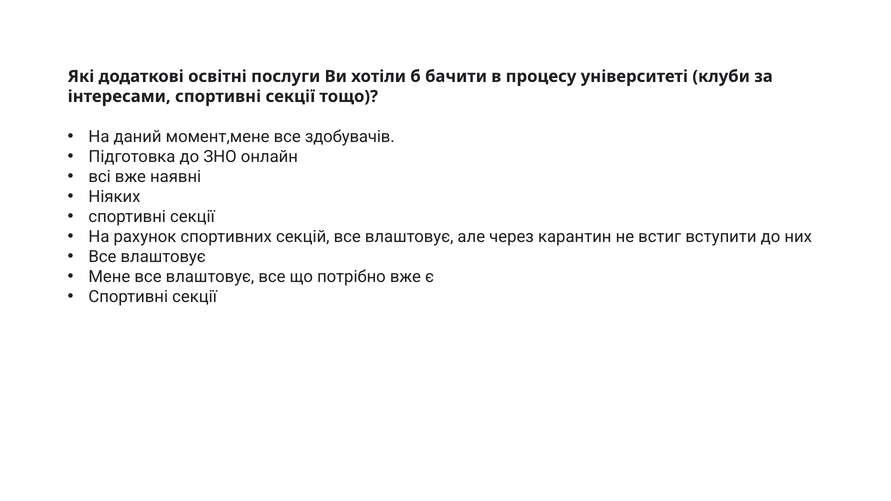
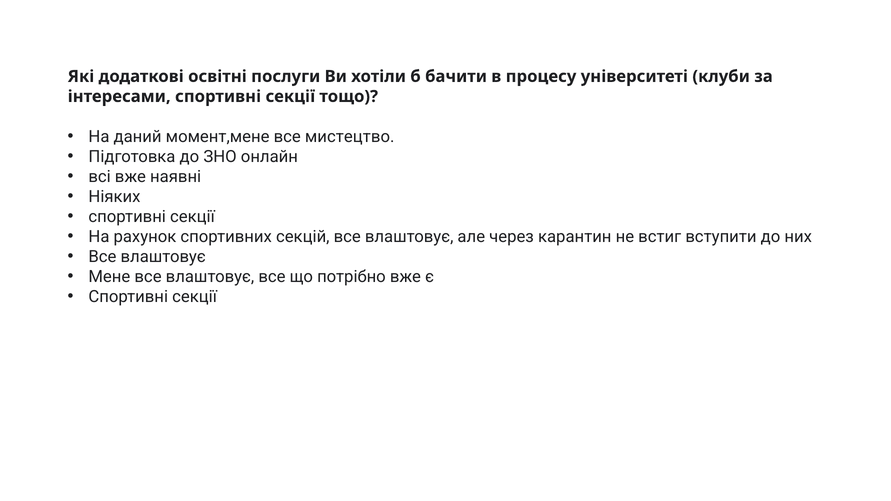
здобувачів: здобувачів -> мистецтво
